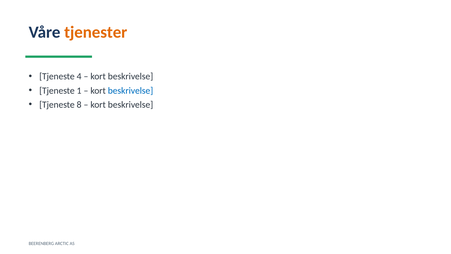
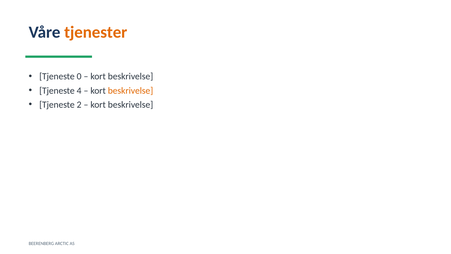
4: 4 -> 0
1: 1 -> 4
beskrivelse at (131, 90) colour: blue -> orange
8: 8 -> 2
